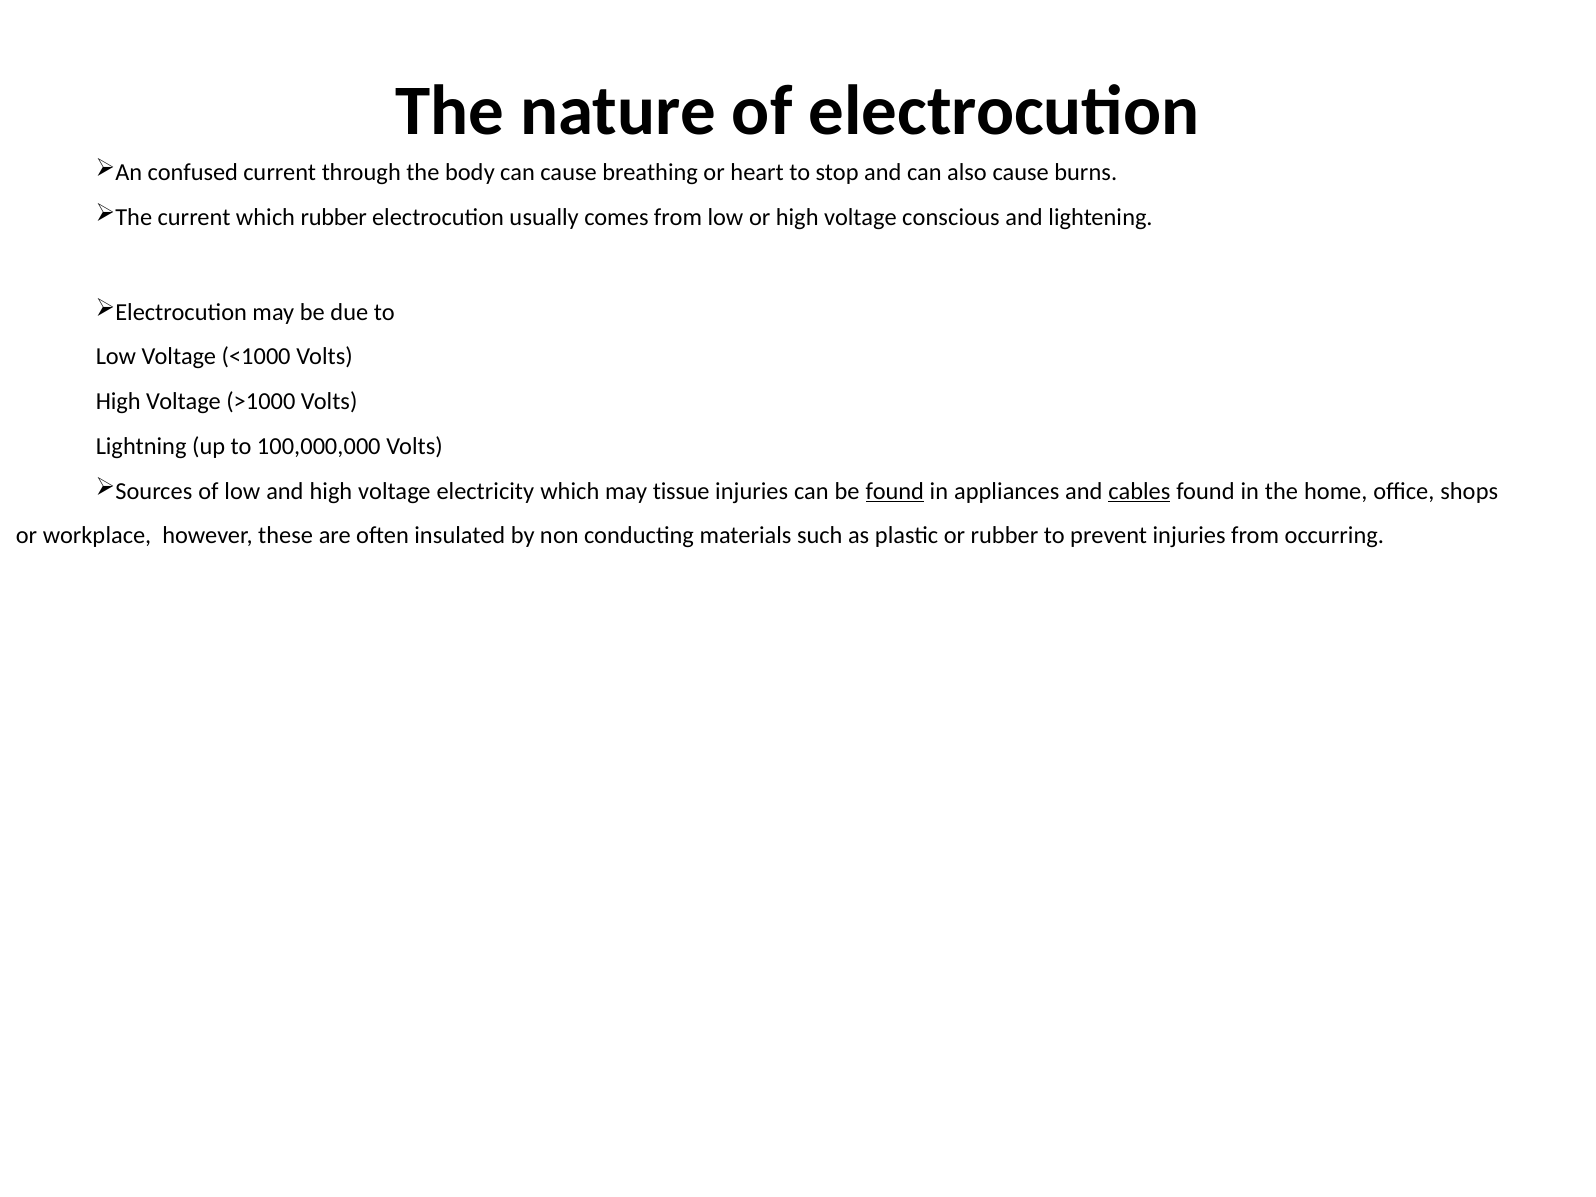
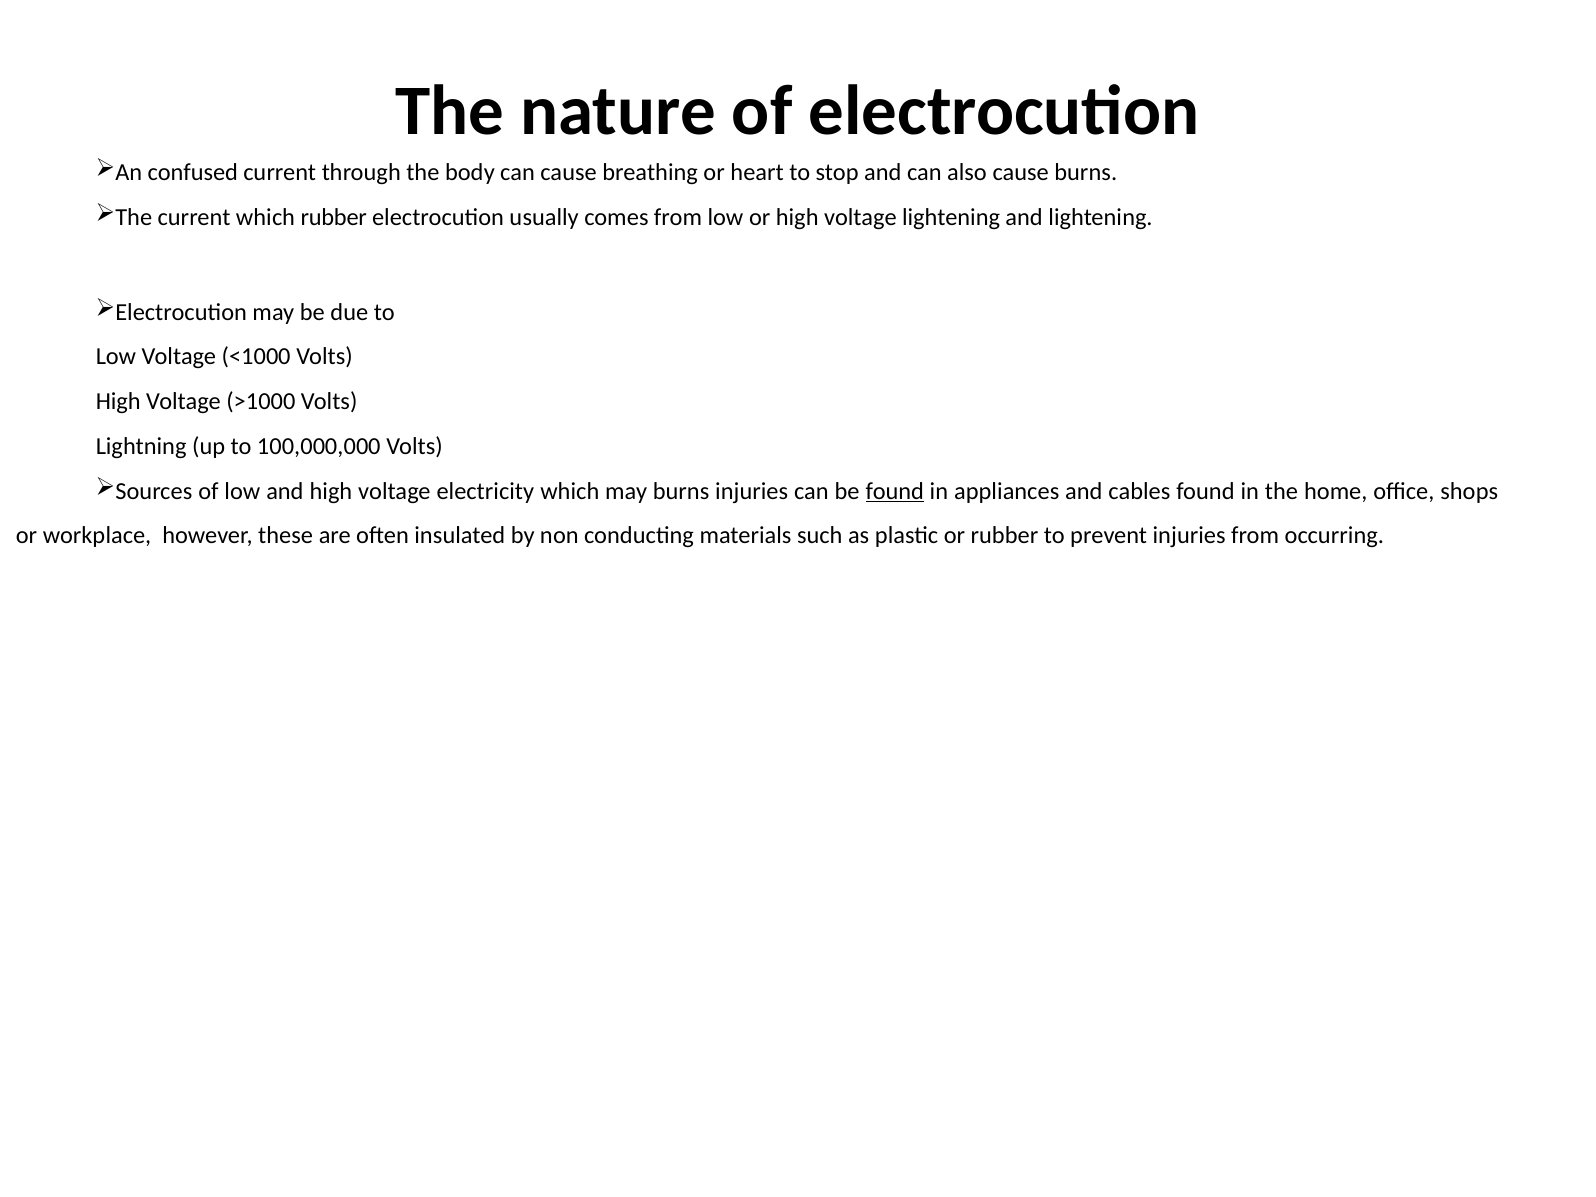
voltage conscious: conscious -> lightening
may tissue: tissue -> burns
cables underline: present -> none
